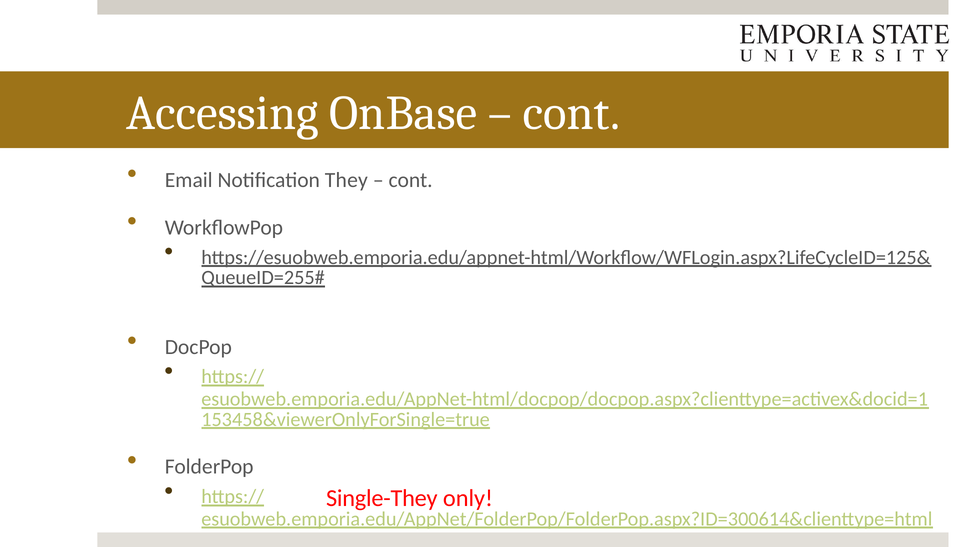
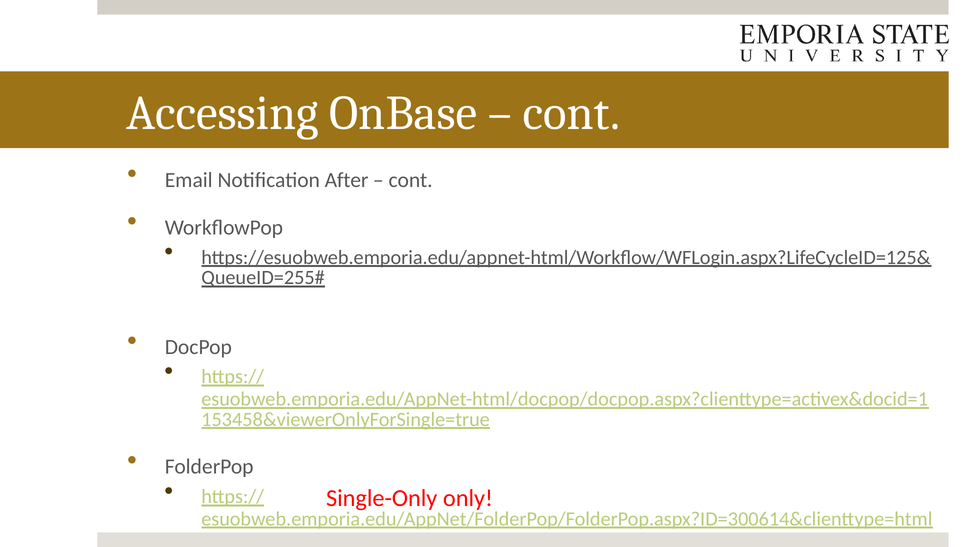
They: They -> After
Single-They: Single-They -> Single-Only
